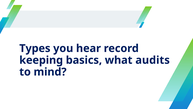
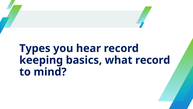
what audits: audits -> record
